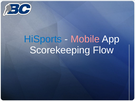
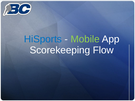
Mobile colour: pink -> light green
